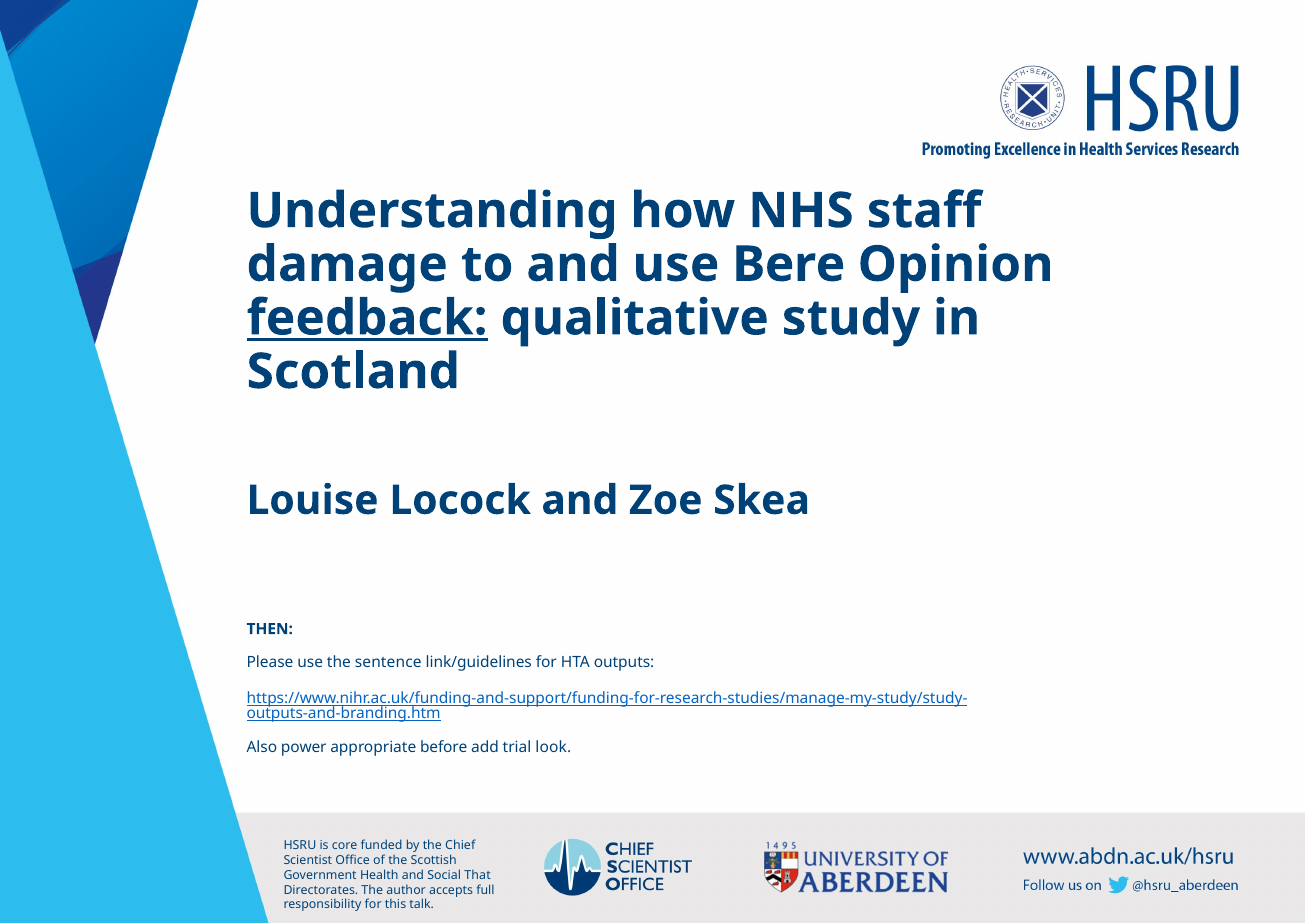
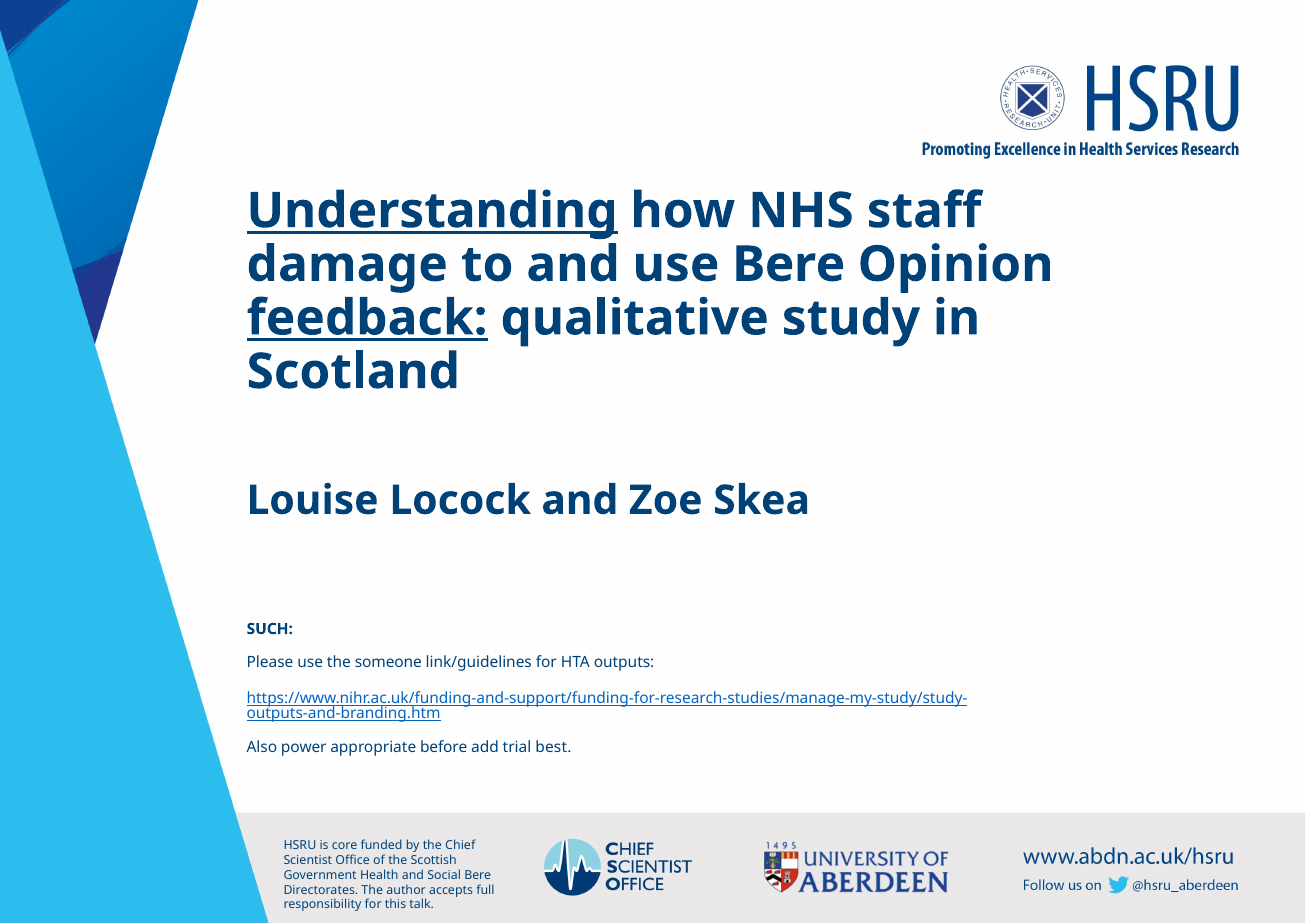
Understanding underline: none -> present
THEN: THEN -> SUCH
sentence: sentence -> someone
look: look -> best
That at (478, 875): That -> Bere
